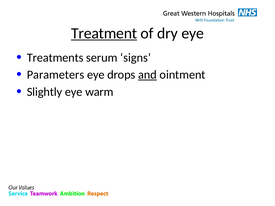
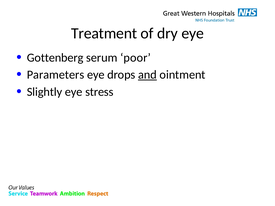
Treatment underline: present -> none
Treatments: Treatments -> Gottenberg
signs: signs -> poor
warm: warm -> stress
